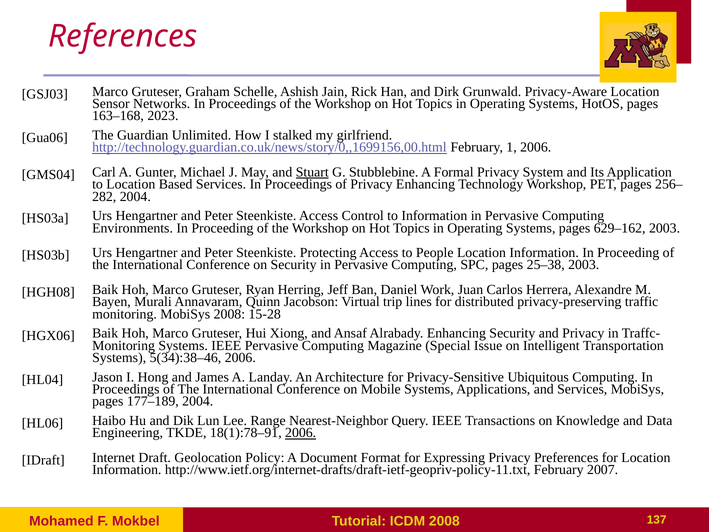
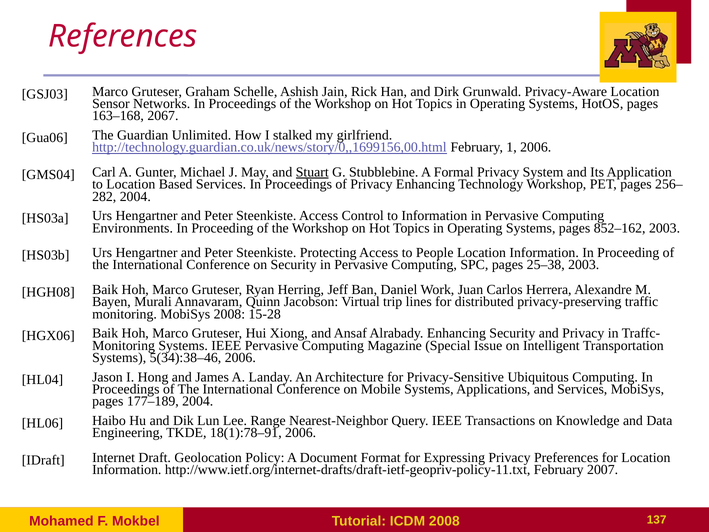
2023: 2023 -> 2067
629–162: 629–162 -> 852–162
2006 at (301, 433) underline: present -> none
